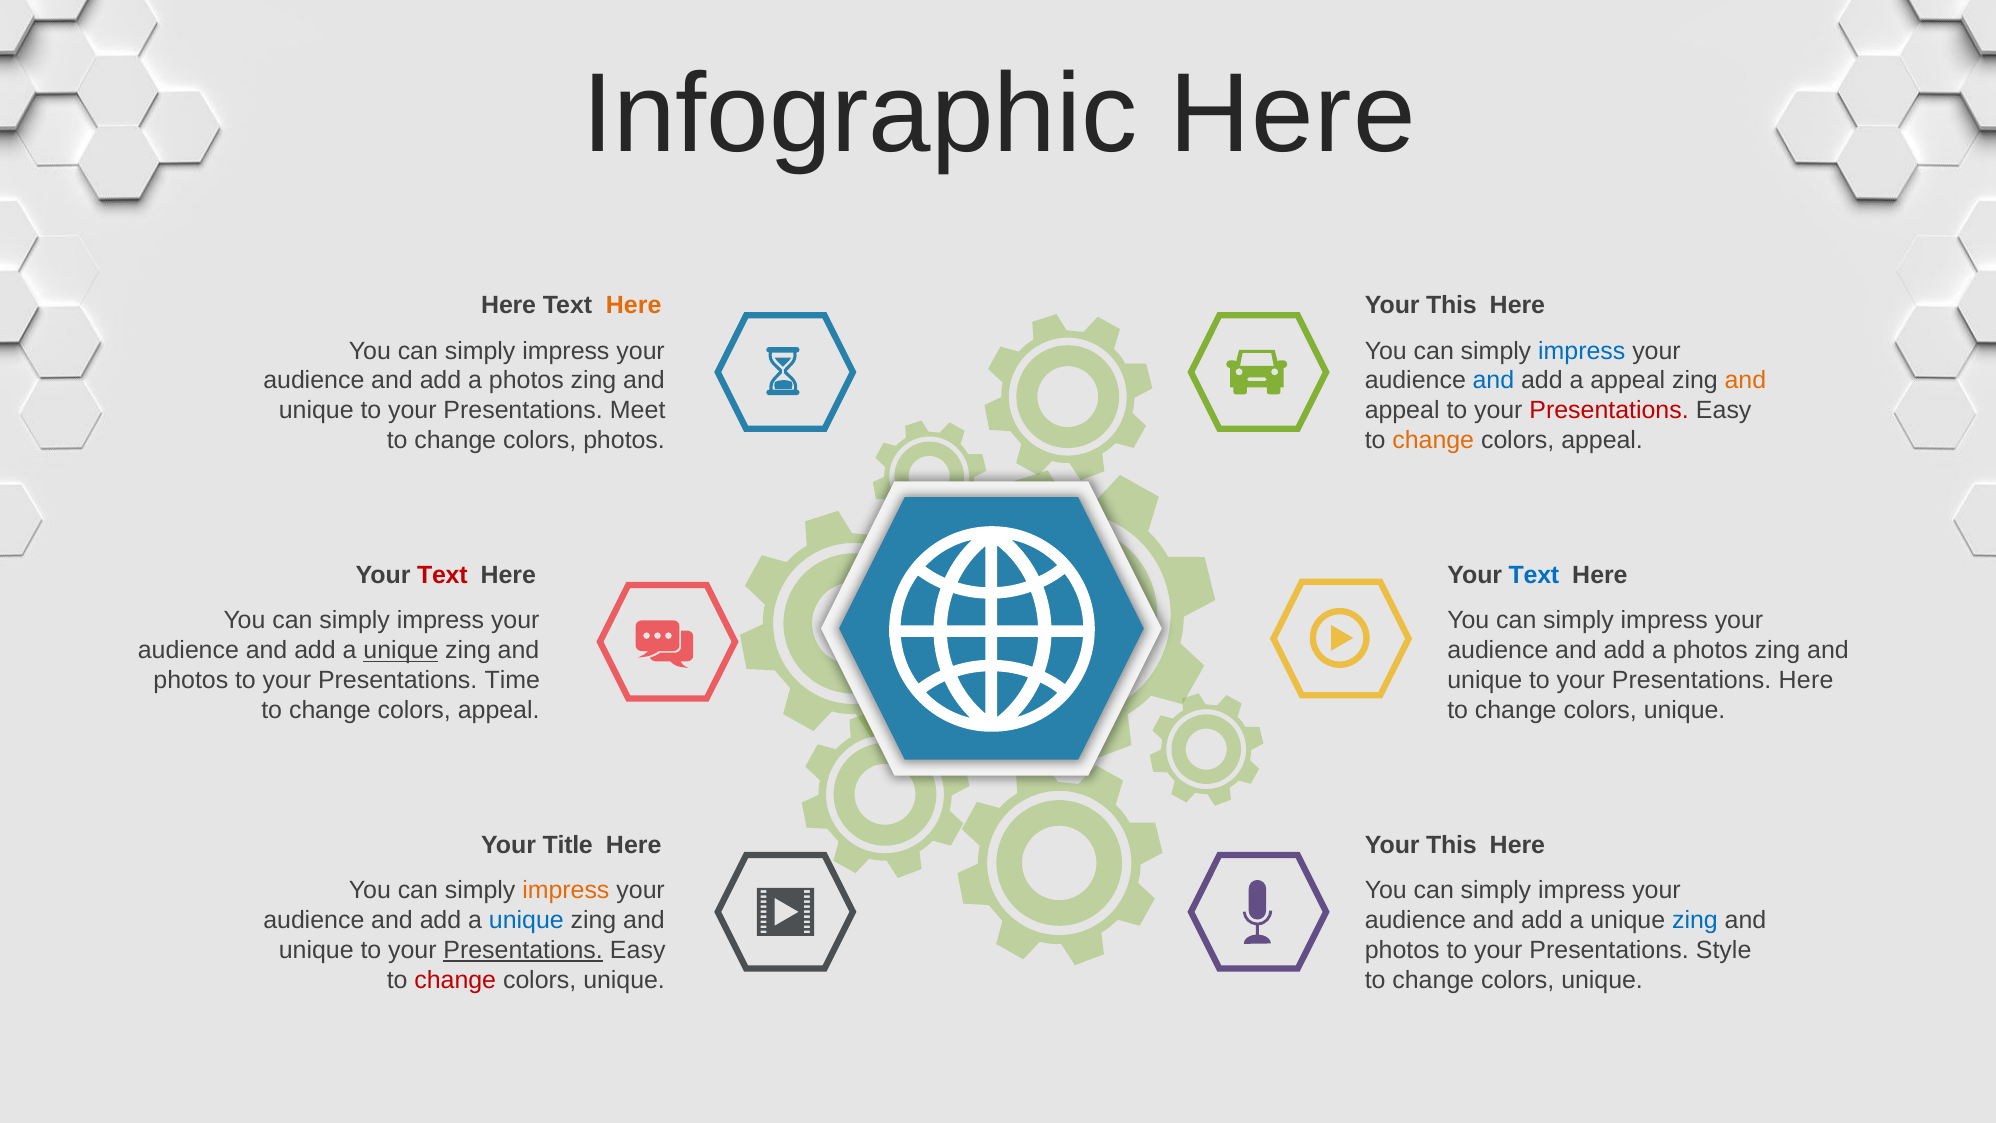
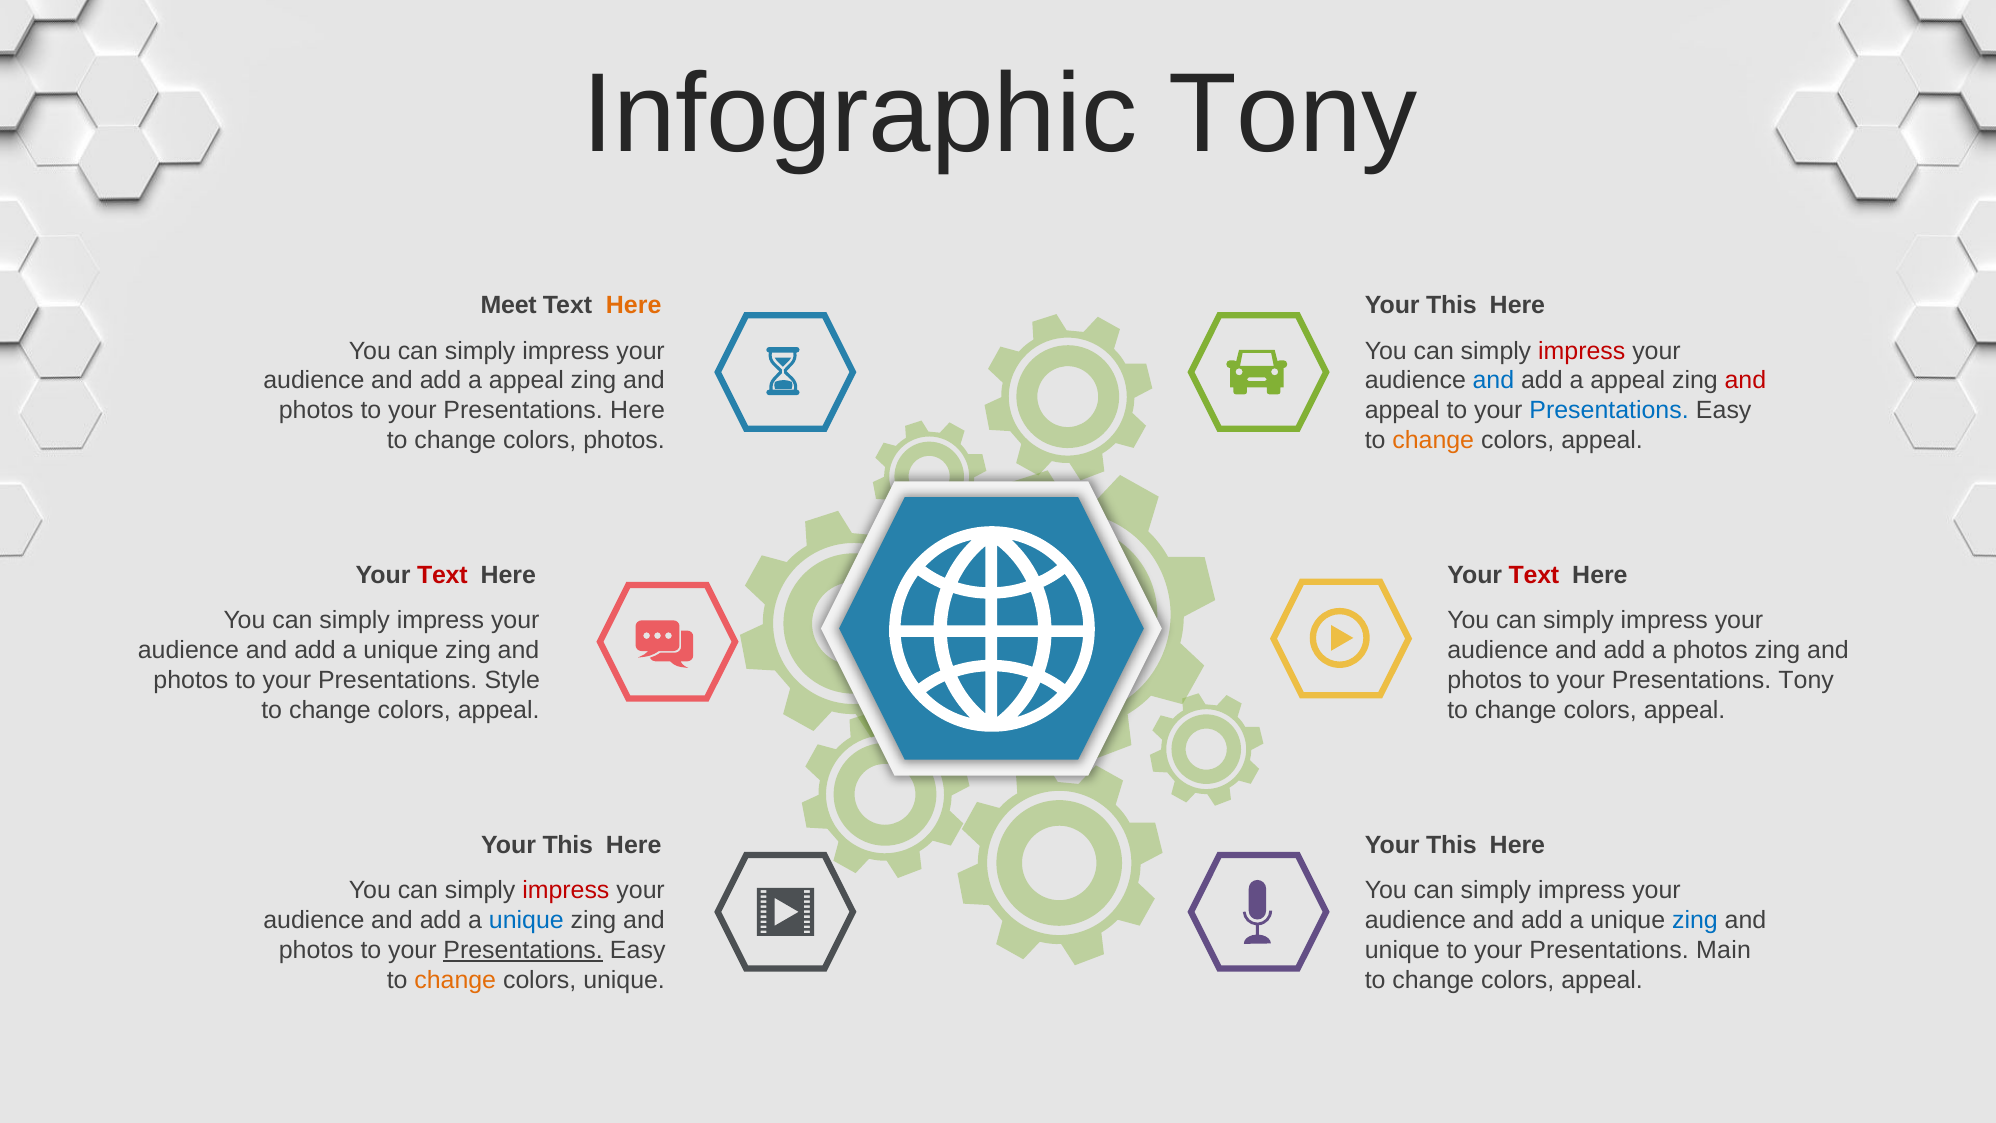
Infographic Here: Here -> Tony
Here at (509, 305): Here -> Meet
impress at (1582, 351) colour: blue -> red
photos at (526, 381): photos -> appeal
and at (1745, 381) colour: orange -> red
unique at (316, 411): unique -> photos
Presentations Meet: Meet -> Here
Presentations at (1609, 411) colour: red -> blue
Text at (1534, 575) colour: blue -> red
unique at (401, 651) underline: present -> none
Time: Time -> Style
unique at (1485, 680): unique -> photos
Presentations Here: Here -> Tony
unique at (1685, 710): unique -> appeal
Title at (568, 845): Title -> This
impress at (566, 890) colour: orange -> red
unique at (316, 950): unique -> photos
photos at (1402, 950): photos -> unique
Style: Style -> Main
change at (455, 980) colour: red -> orange
unique at (1602, 980): unique -> appeal
